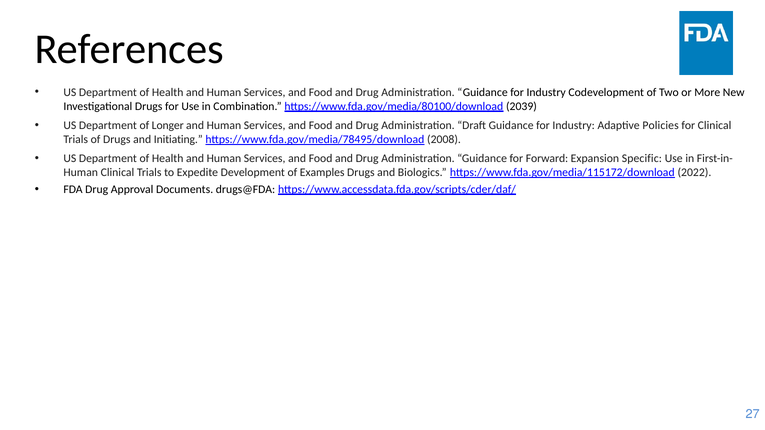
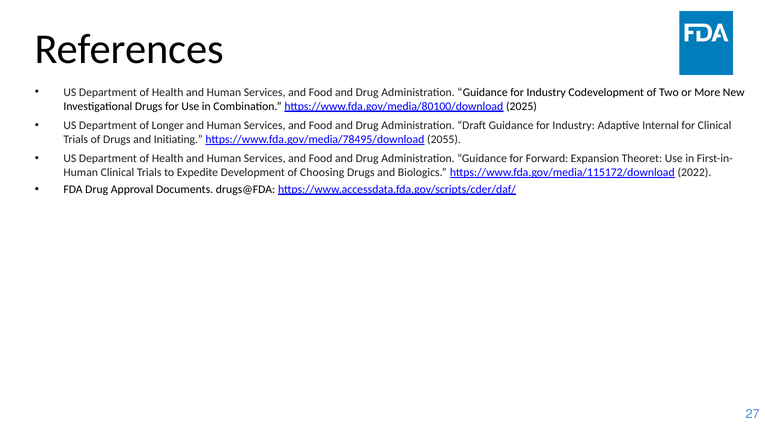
2039: 2039 -> 2025
Policies: Policies -> Internal
2008: 2008 -> 2055
Specific: Specific -> Theoret
Examples: Examples -> Choosing
